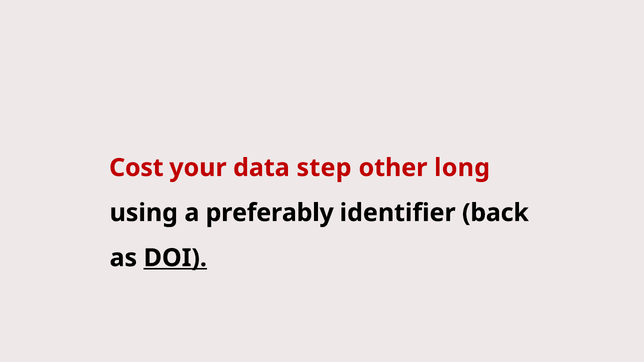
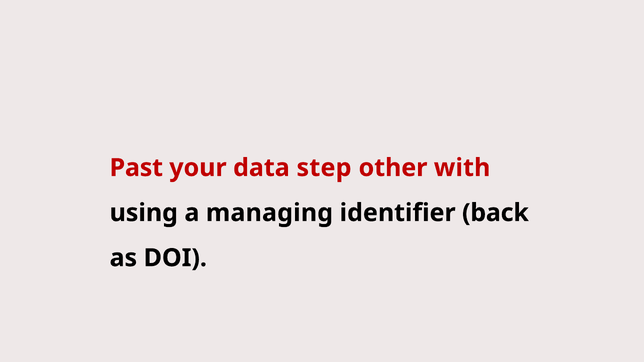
Cost: Cost -> Past
long: long -> with
preferably: preferably -> managing
DOI underline: present -> none
